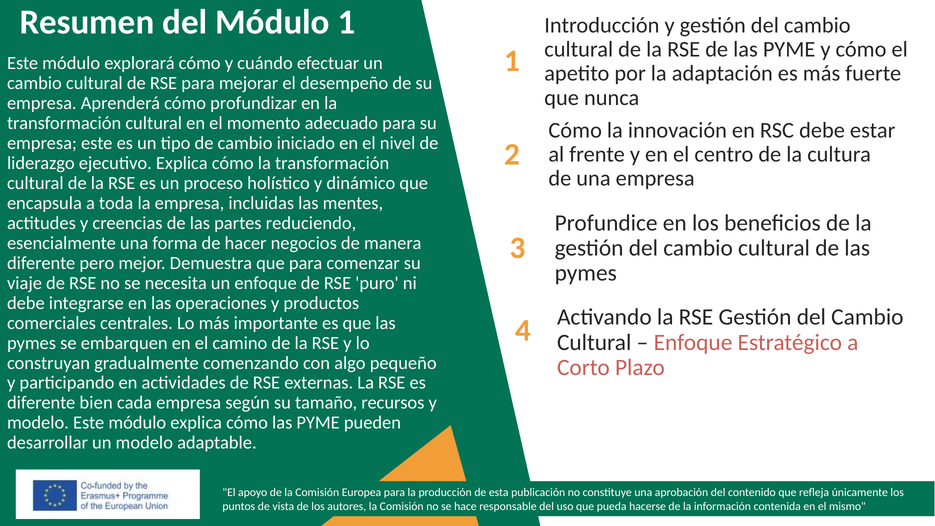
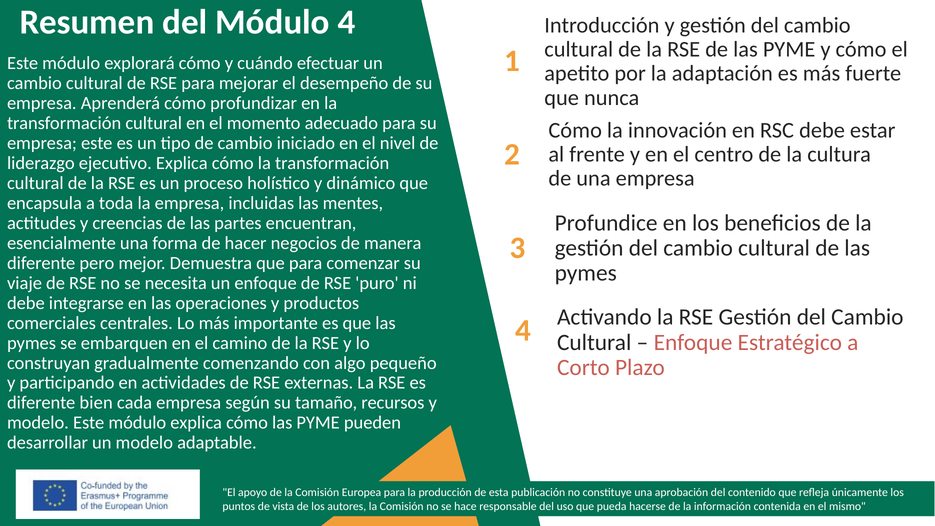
Módulo 1: 1 -> 4
reduciendo: reduciendo -> encuentran
